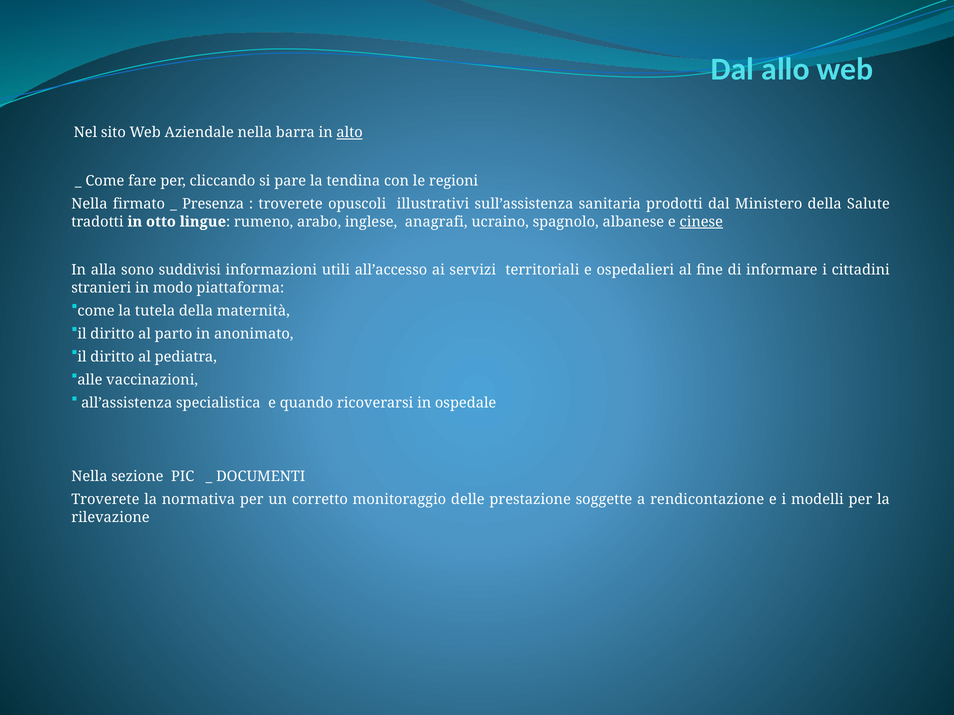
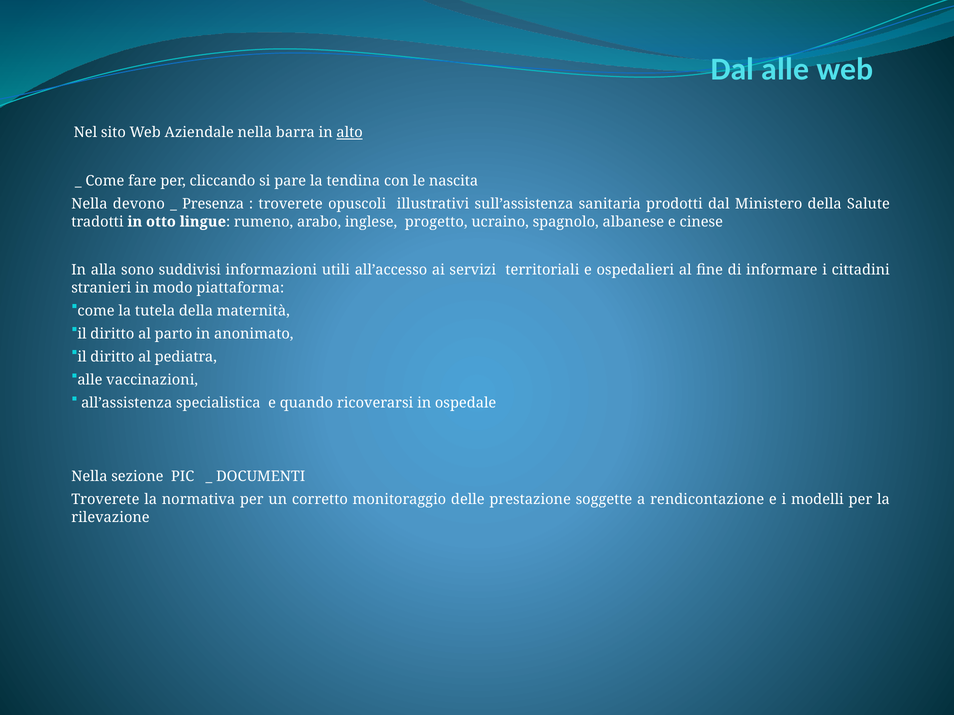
Dal allo: allo -> alle
regioni: regioni -> nascita
firmato: firmato -> devono
anagrafi: anagrafi -> progetto
cinese underline: present -> none
